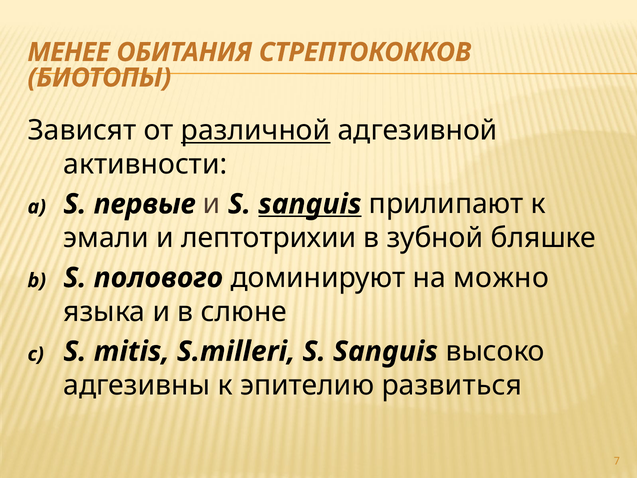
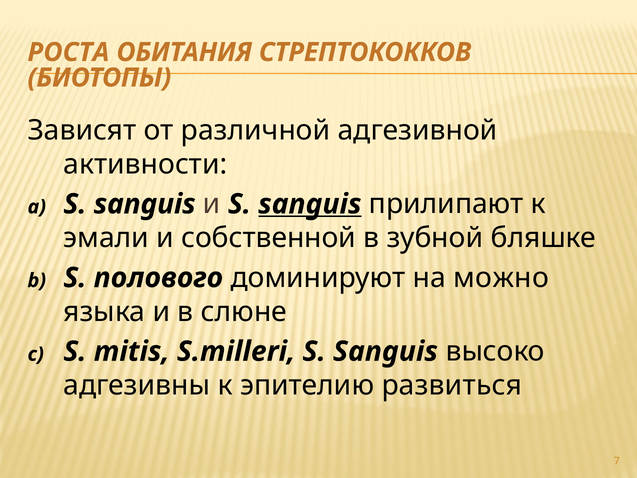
МЕНЕЕ: МЕНЕЕ -> РОСТА
различной underline: present -> none
первые at (145, 204): первые -> sanguis
лептотрихии: лептотрихии -> собственной
